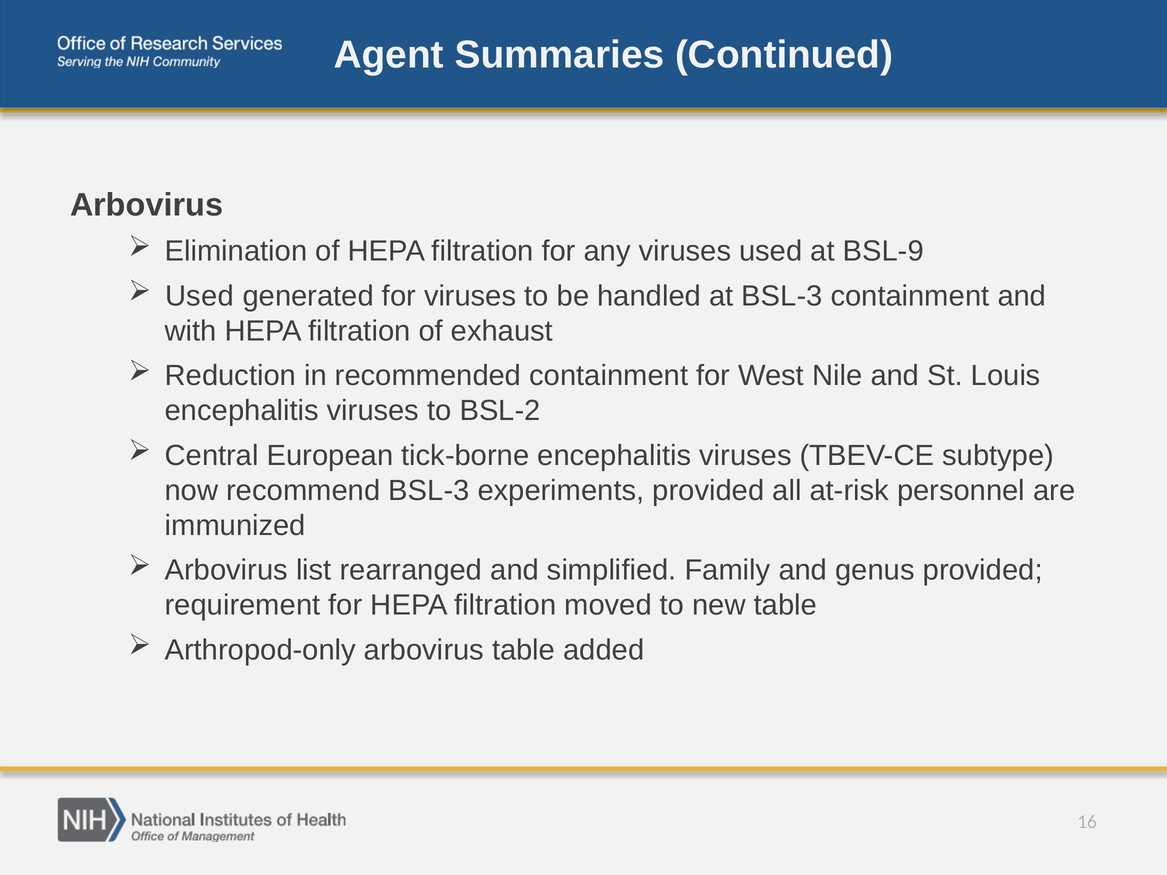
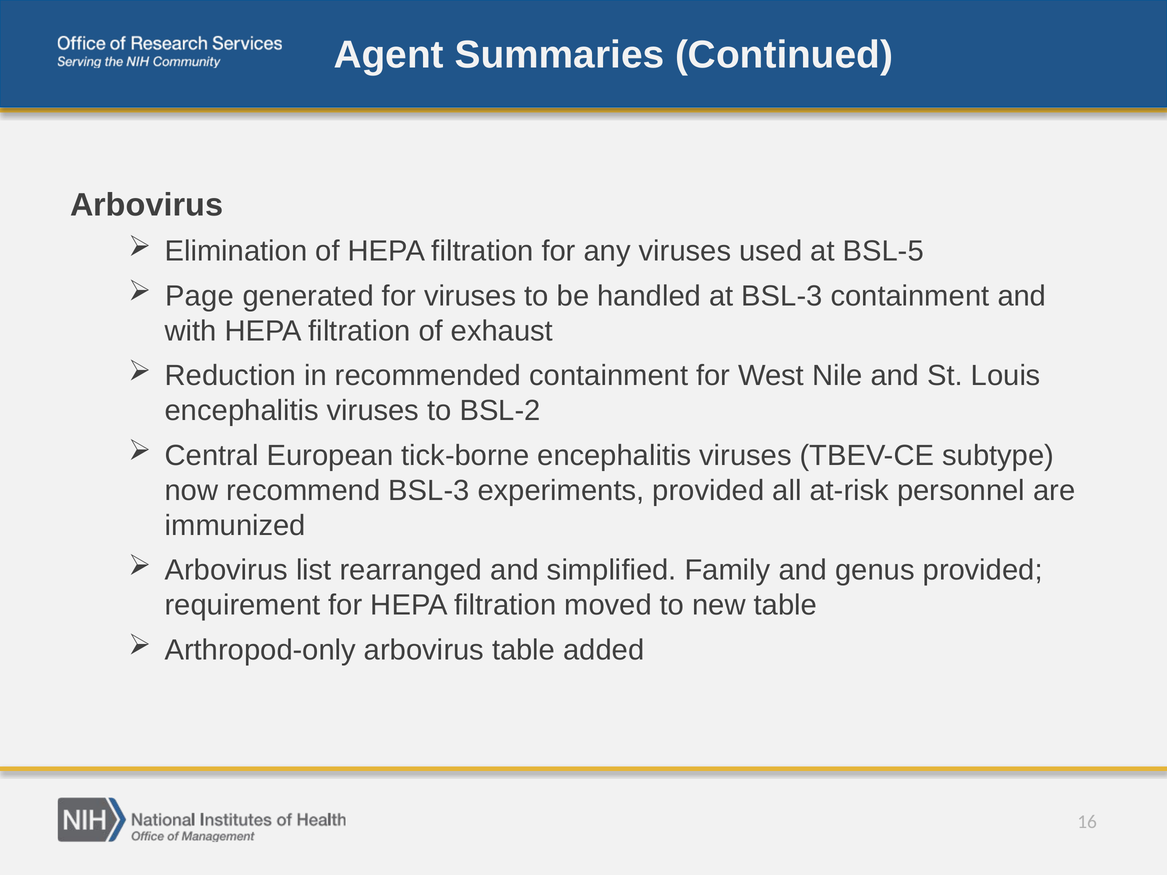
BSL-9: BSL-9 -> BSL-5
Used at (200, 296): Used -> Page
